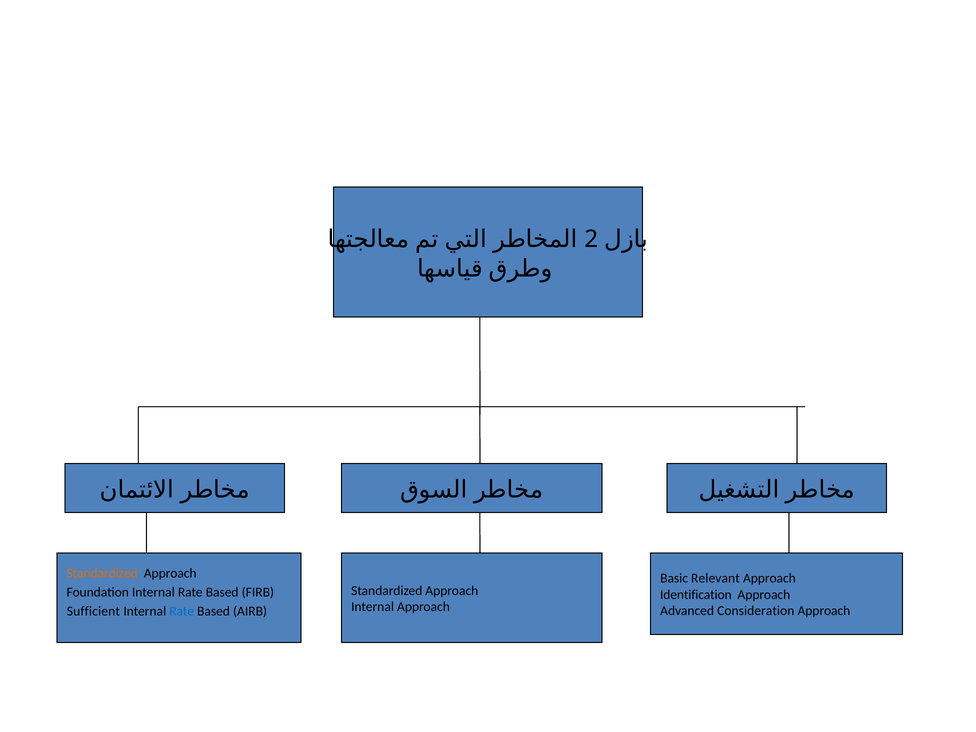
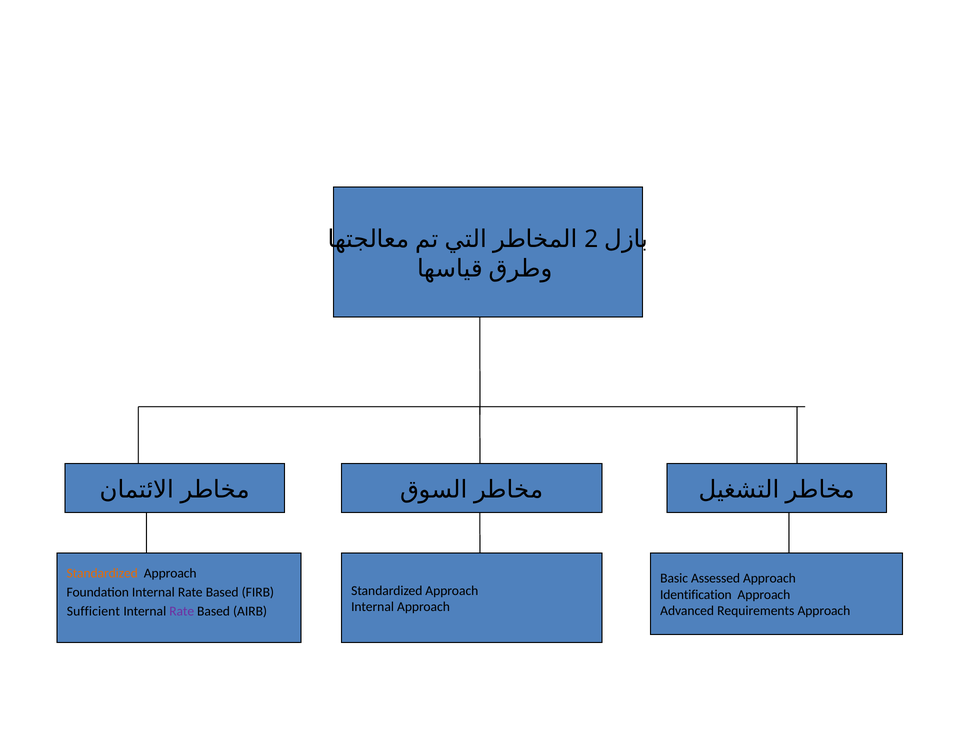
Relevant: Relevant -> Assessed
Consideration: Consideration -> Requirements
Rate at (182, 611) colour: blue -> purple
